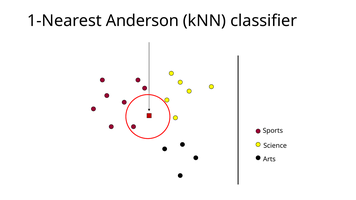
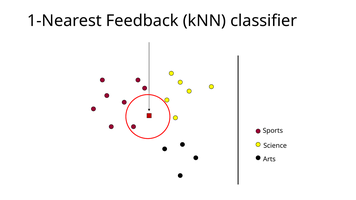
Anderson: Anderson -> Feedback
